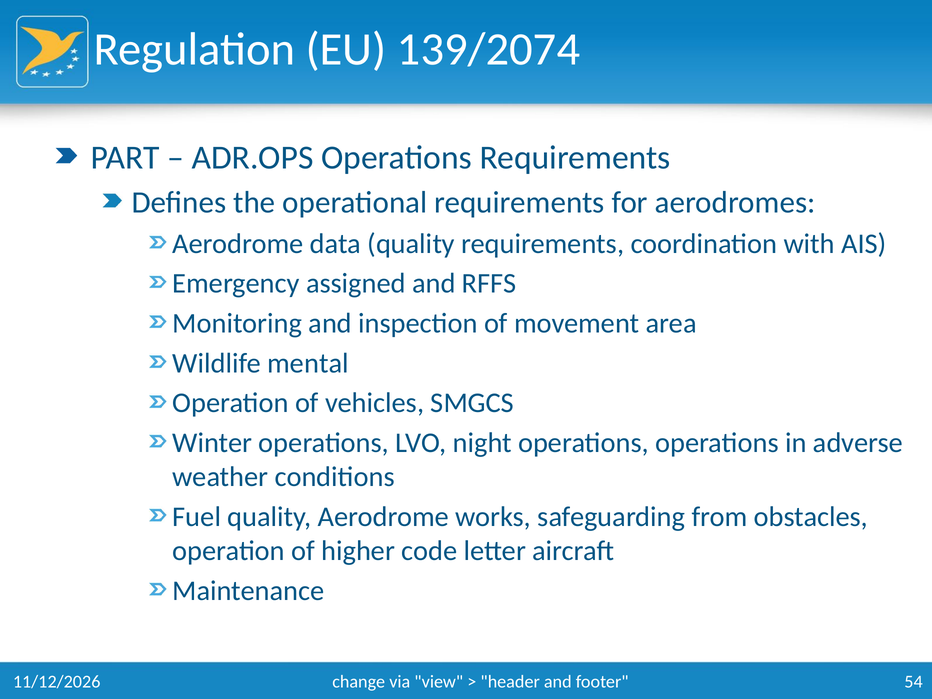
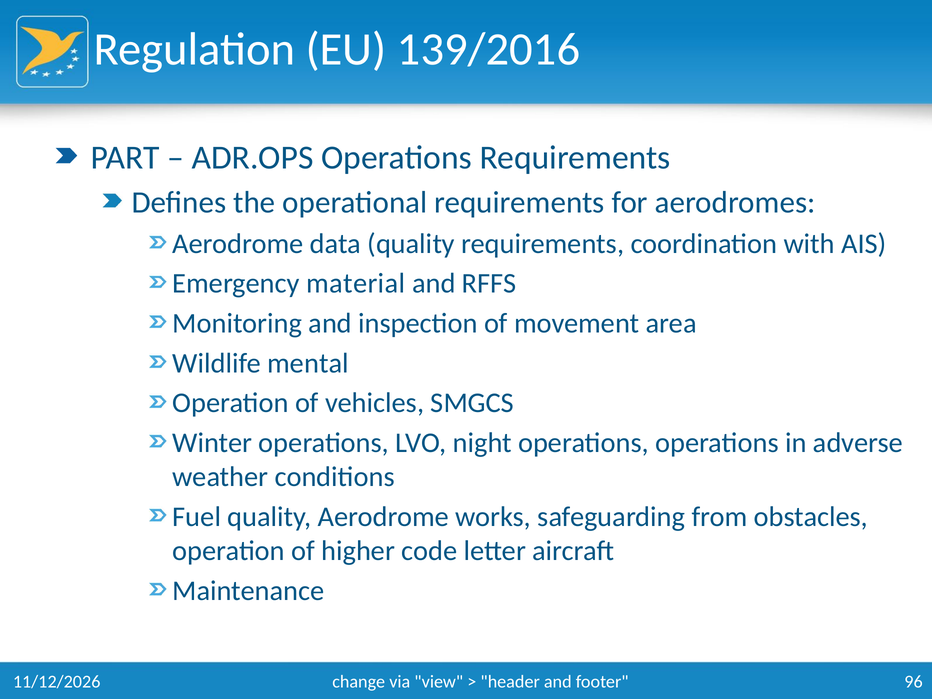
139/2074: 139/2074 -> 139/2016
assigned: assigned -> material
54: 54 -> 96
